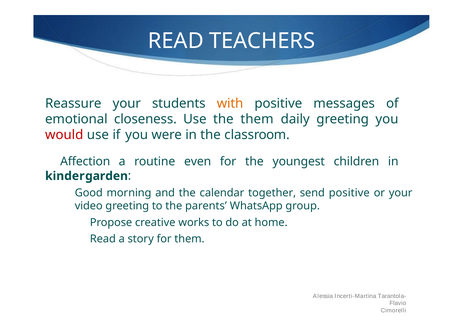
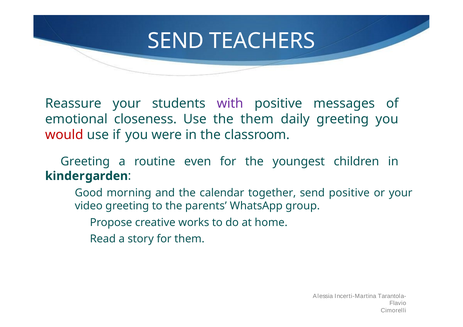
READ at (176, 41): READ -> SEND
with colour: orange -> purple
Affection at (85, 162): Affection -> Greeting
